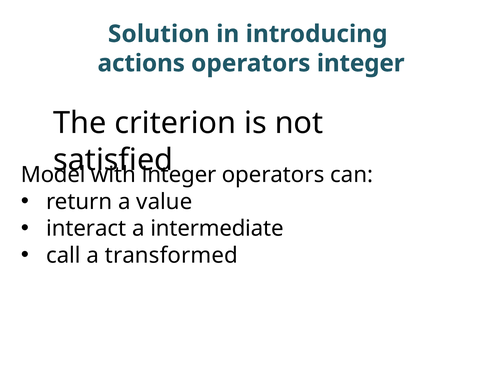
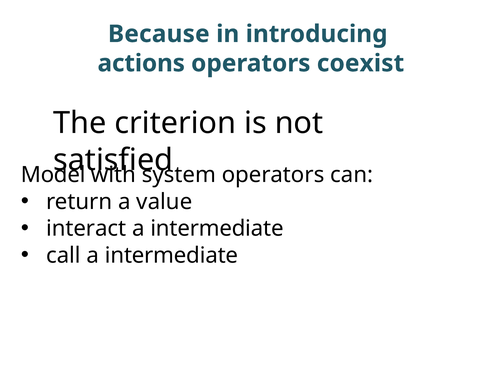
Solution: Solution -> Because
operators integer: integer -> coexist
integer at (179, 175): integer -> system
call a transformed: transformed -> intermediate
